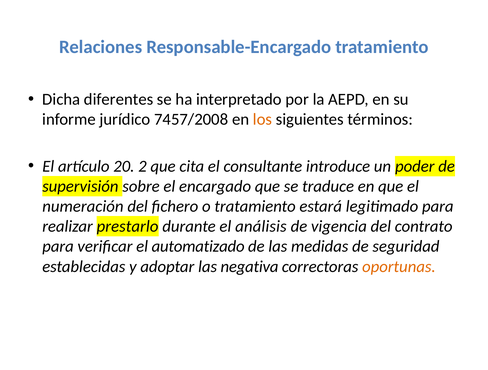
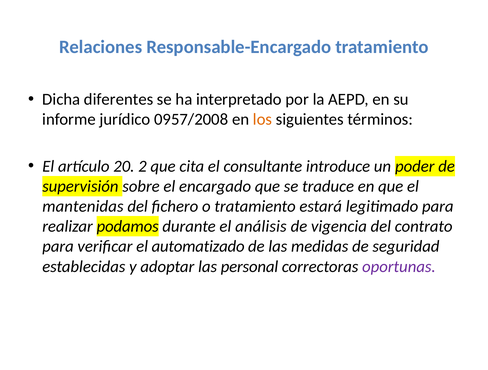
7457/2008: 7457/2008 -> 0957/2008
numeración: numeración -> mantenidas
prestarlo: prestarlo -> podamos
negativa: negativa -> personal
oportunas colour: orange -> purple
